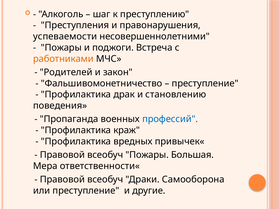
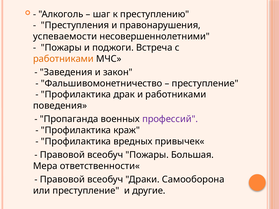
Родителей: Родителей -> Заведения
и становлению: становлению -> работниками
профессий colour: blue -> purple
